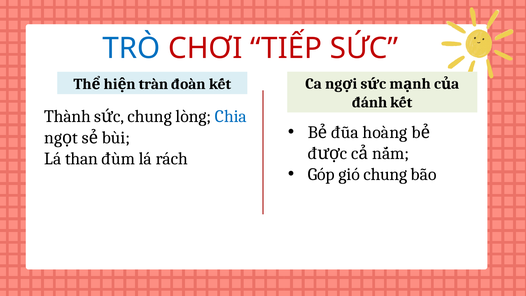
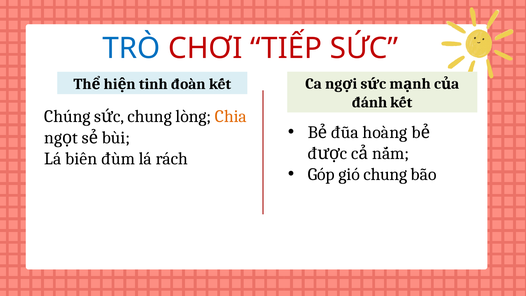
tràn: tràn -> tinh
Thành: Thành -> Chúng
Chia colour: blue -> orange
than: than -> biên
